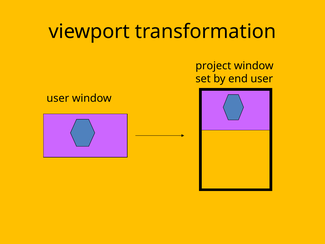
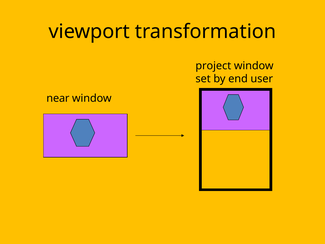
user at (58, 98): user -> near
